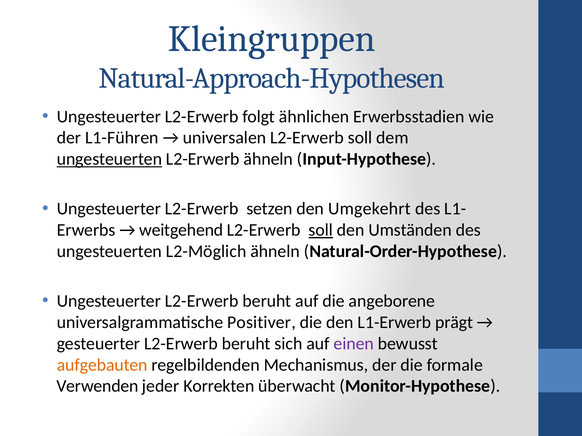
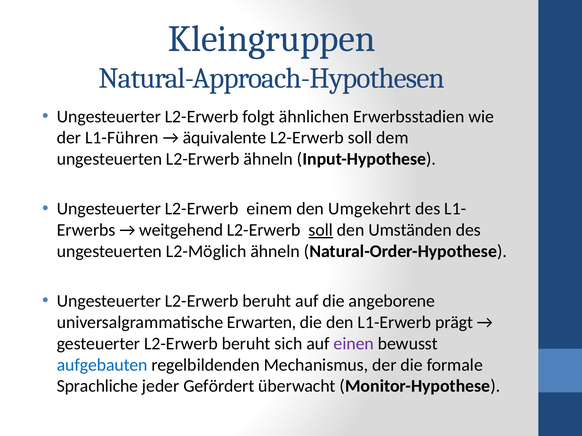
universalen: universalen -> äquivalente
ungesteuerten at (109, 159) underline: present -> none
setzen: setzen -> einem
Positiver: Positiver -> Erwarten
aufgebauten colour: orange -> blue
Verwenden: Verwenden -> Sprachliche
Korrekten: Korrekten -> Gefördert
